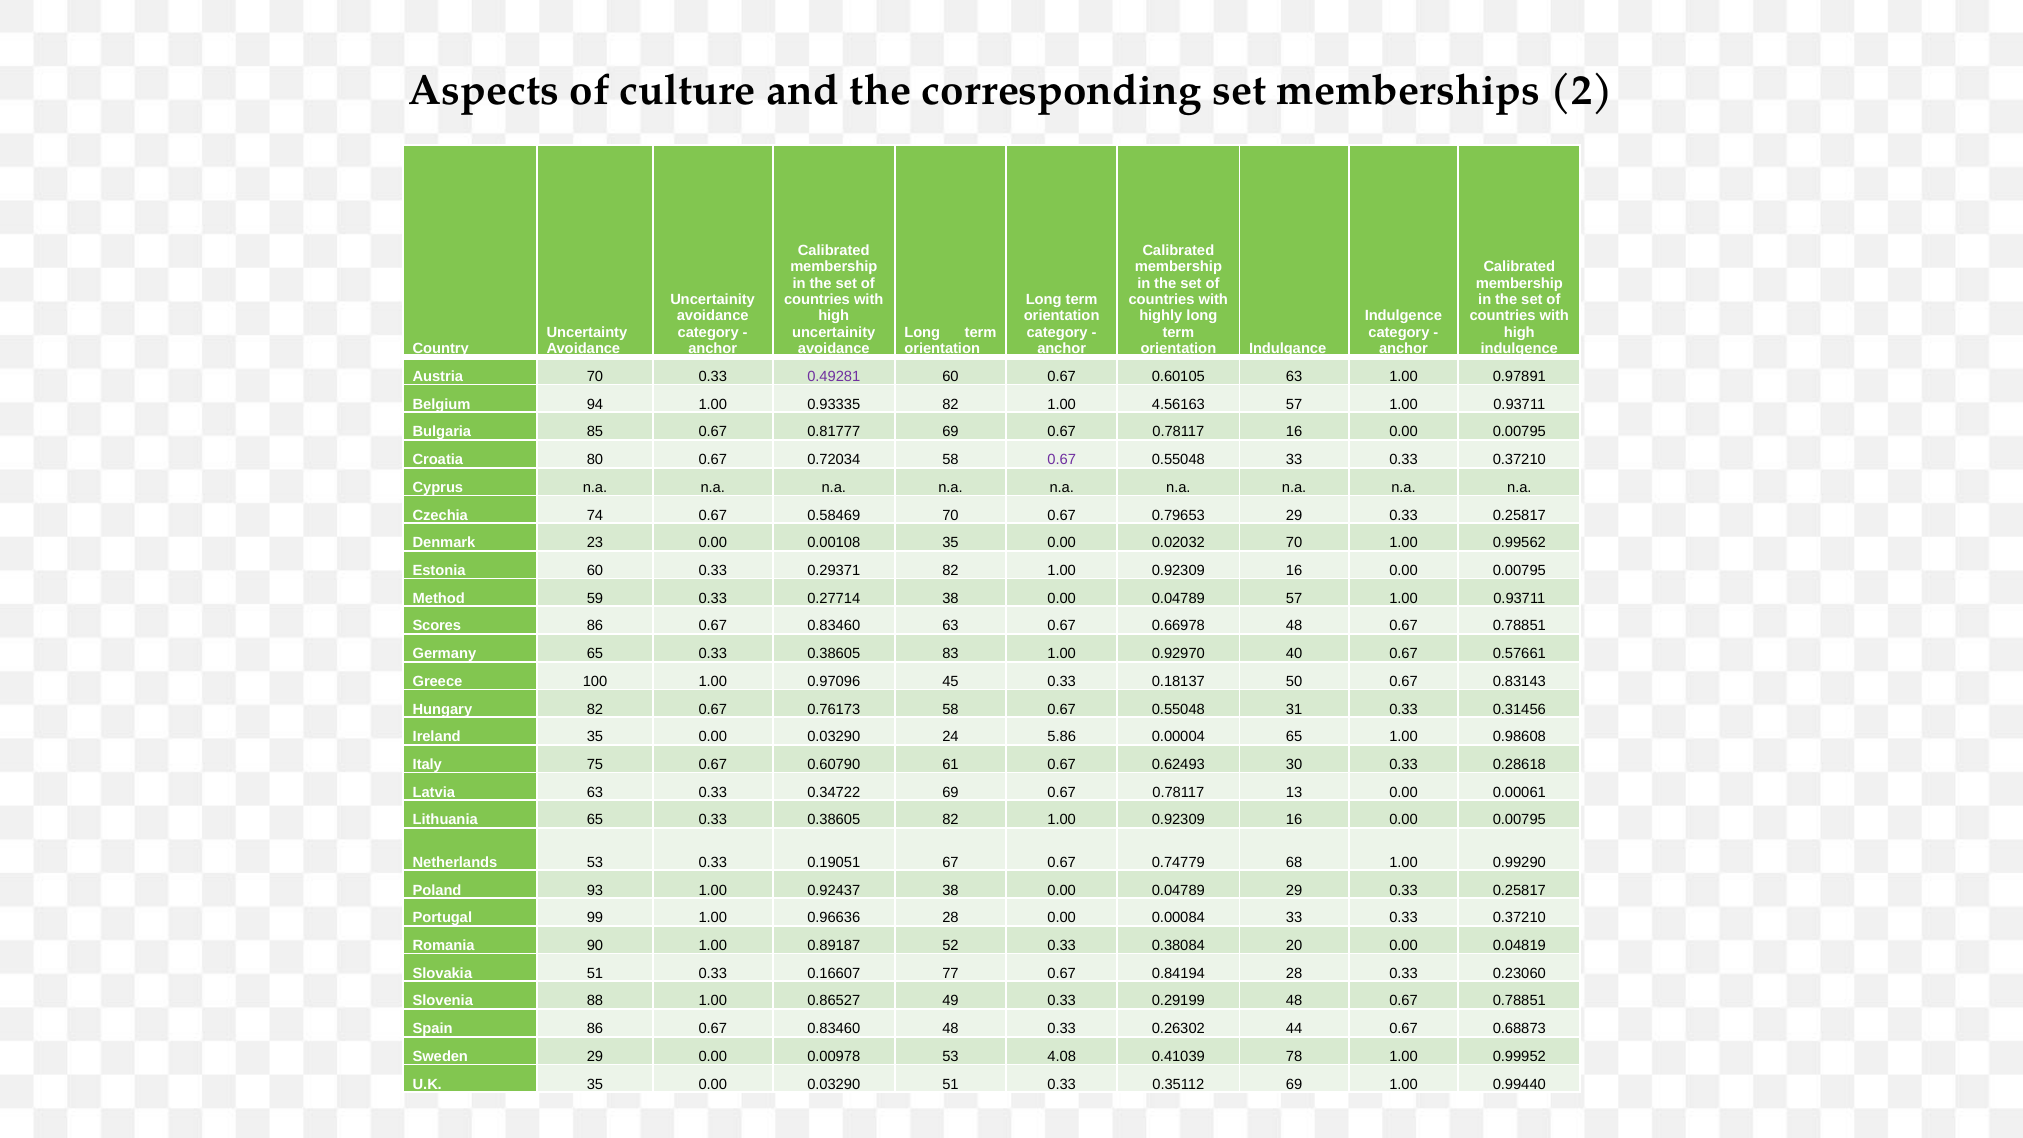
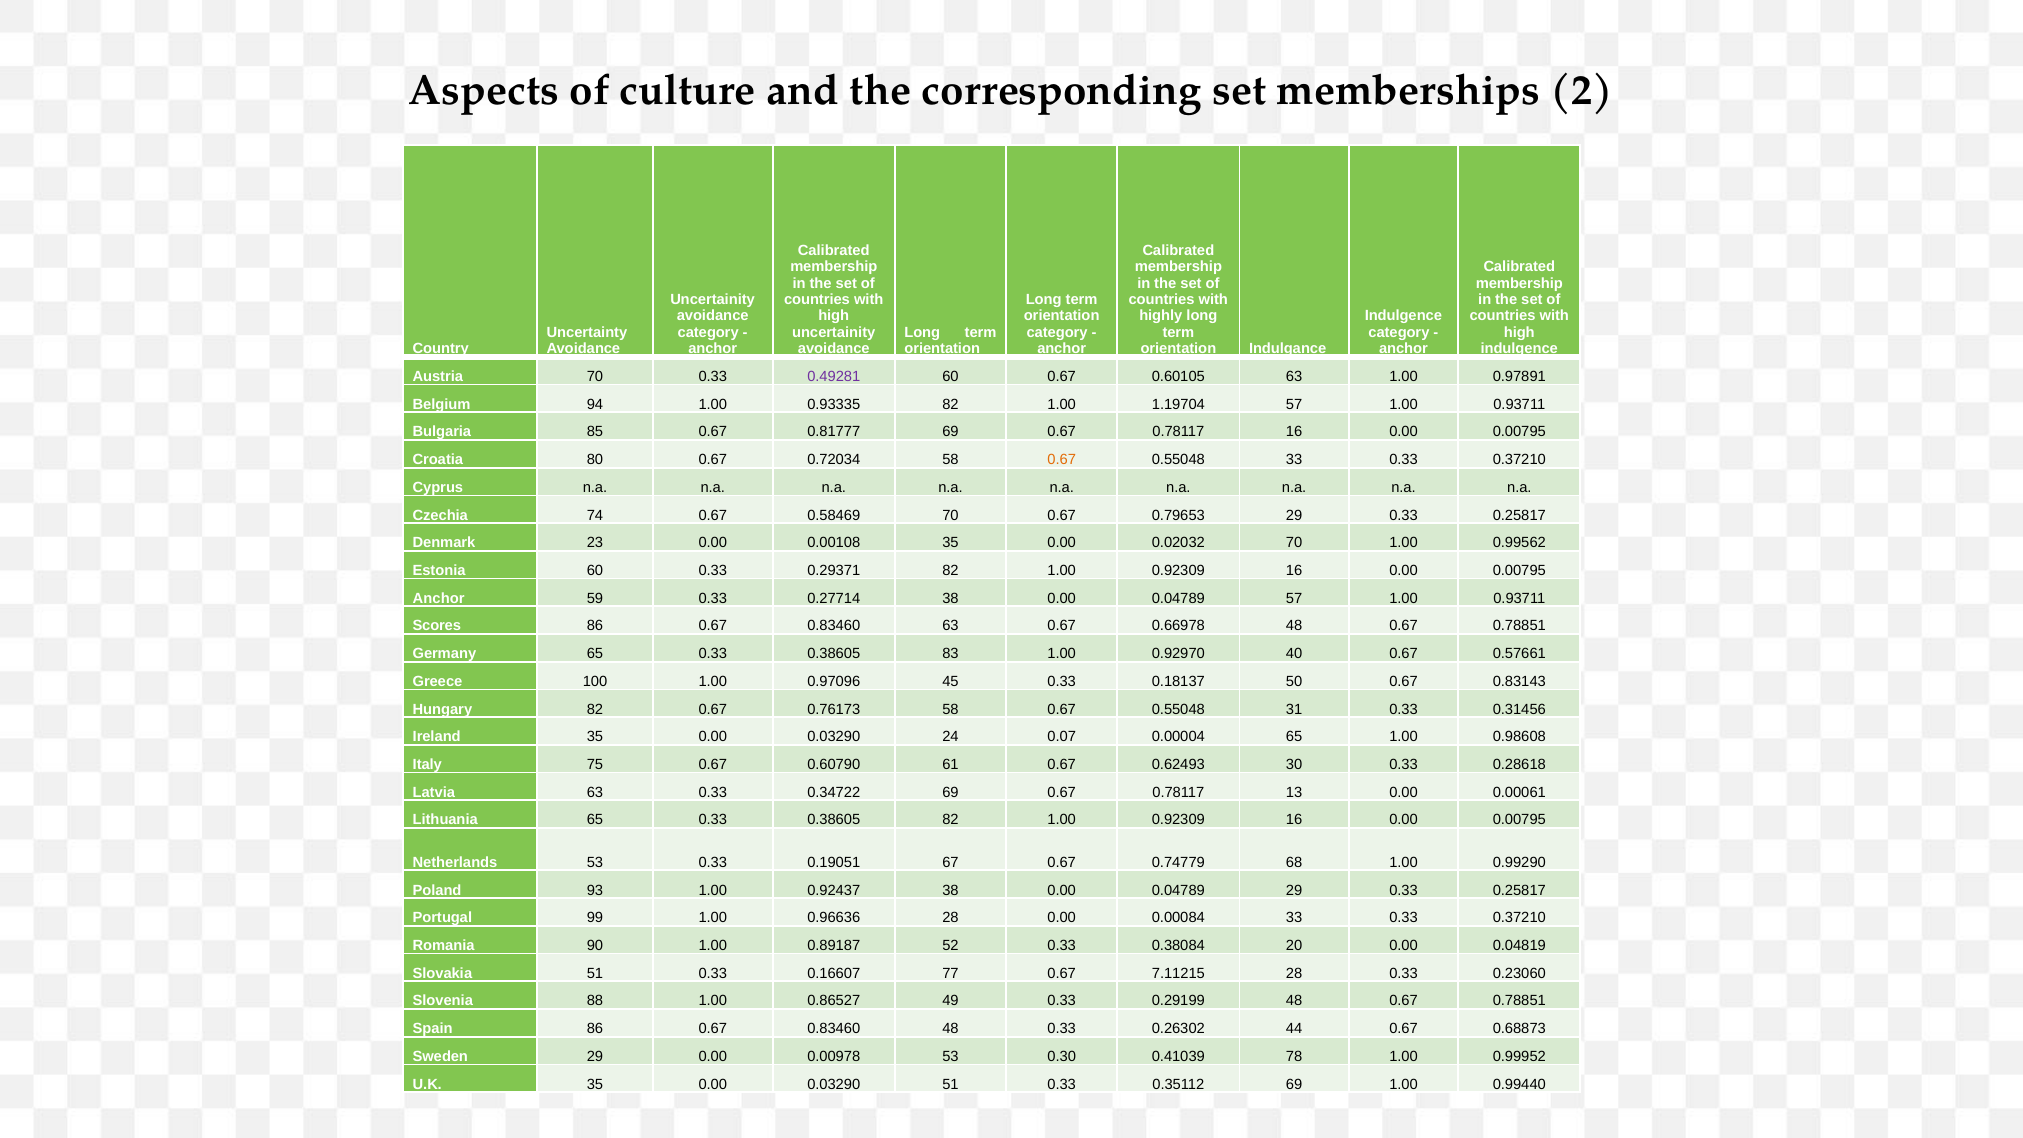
4.56163: 4.56163 -> 1.19704
0.67 at (1062, 460) colour: purple -> orange
Method at (439, 598): Method -> Anchor
5.86: 5.86 -> 0.07
0.84194: 0.84194 -> 7.11215
4.08: 4.08 -> 0.30
